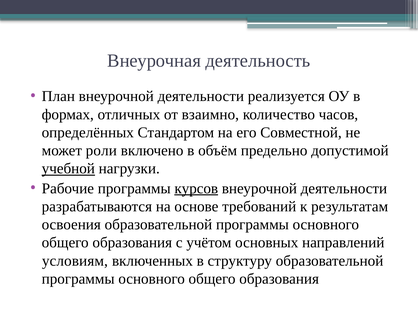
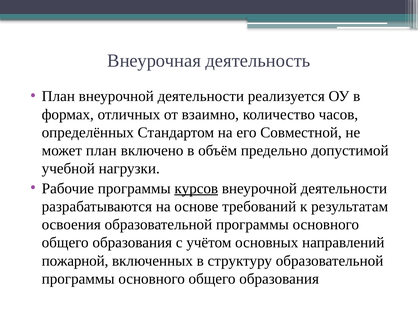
может роли: роли -> план
учебной underline: present -> none
условиям: условиям -> пожарной
